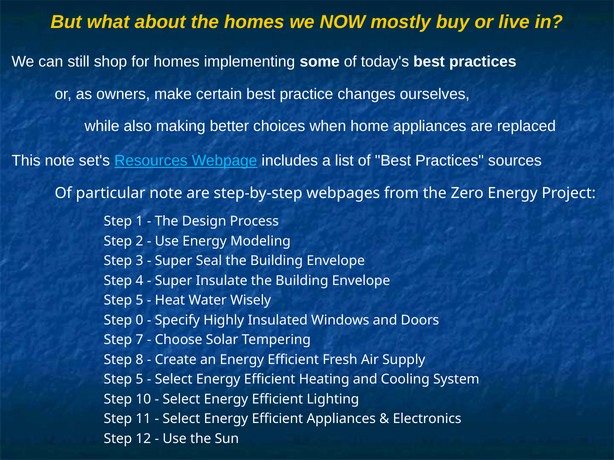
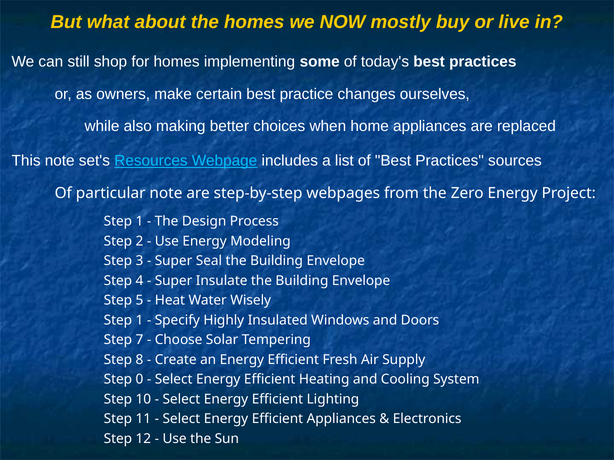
0 at (139, 320): 0 -> 1
5 at (139, 380): 5 -> 0
